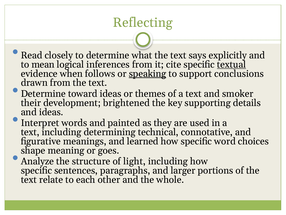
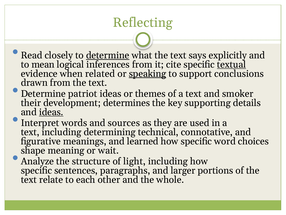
determine at (108, 55) underline: none -> present
follows: follows -> related
toward: toward -> patriot
brightened: brightened -> determines
ideas at (51, 112) underline: none -> present
painted: painted -> sources
goes: goes -> wait
